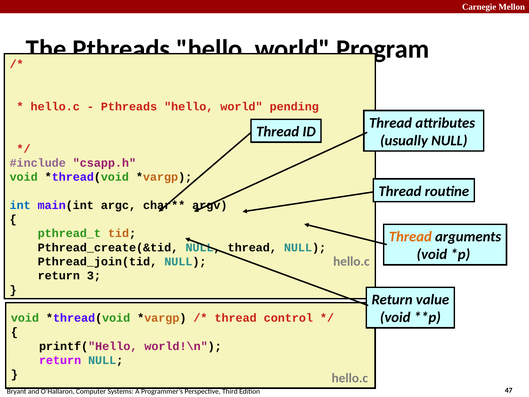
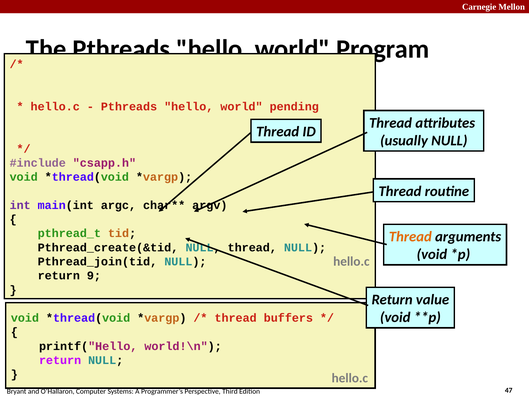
int colour: blue -> purple
3: 3 -> 9
control: control -> buffers
